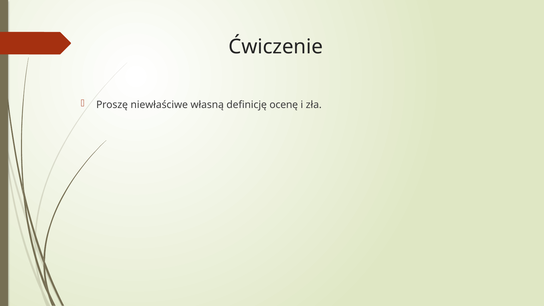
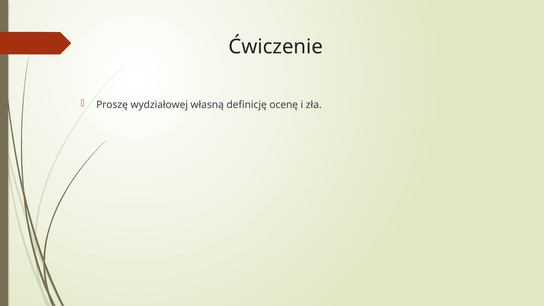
niewłaściwe: niewłaściwe -> wydziałowej
